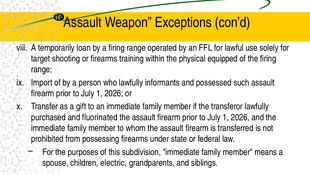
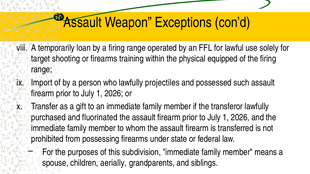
informants: informants -> projectiles
electric: electric -> aerially
